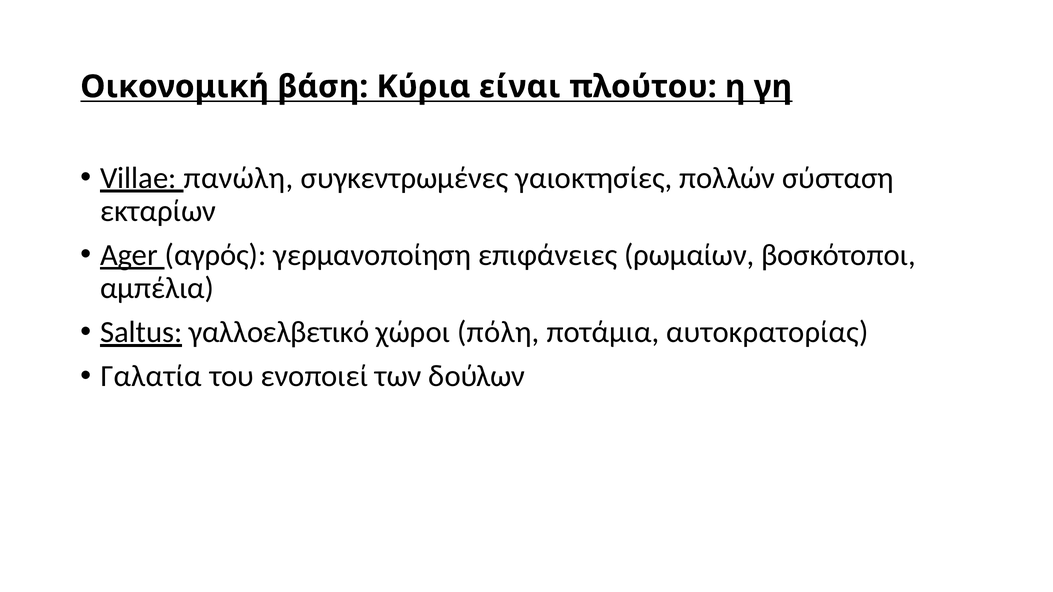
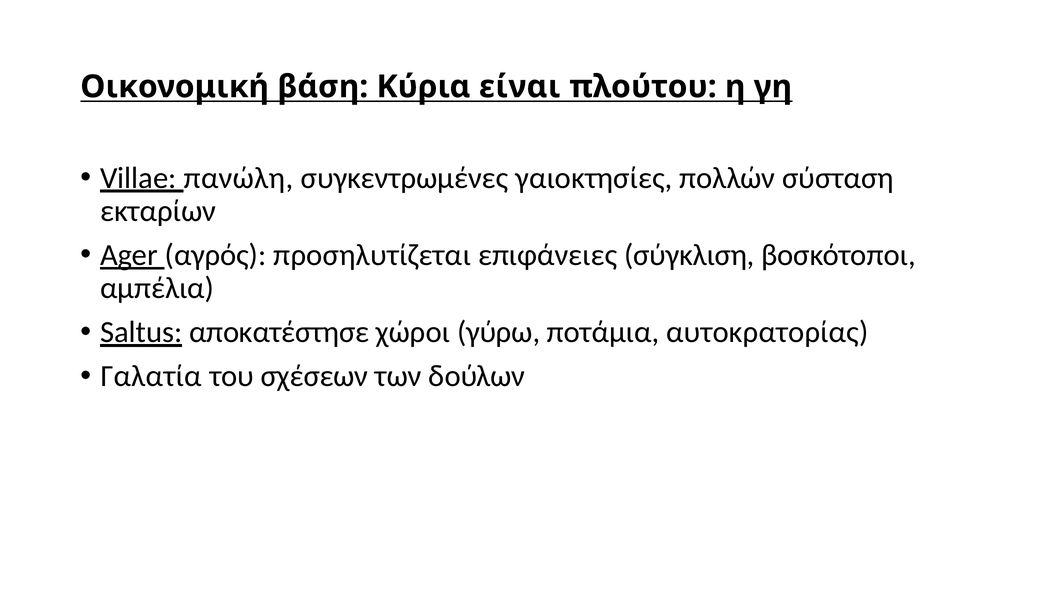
γερμανοποίηση: γερμανοποίηση -> προσηλυτίζεται
ρωμαίων: ρωμαίων -> σύγκλιση
γαλλοελβετικό: γαλλοελβετικό -> αποκατέστησε
πόλη: πόλη -> γύρω
ενοποιεί: ενοποιεί -> σχέσεων
